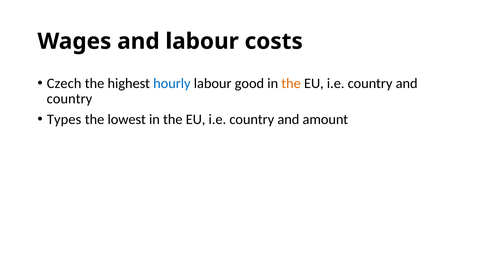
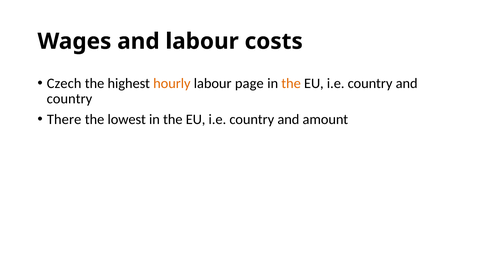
hourly colour: blue -> orange
good: good -> page
Types: Types -> There
